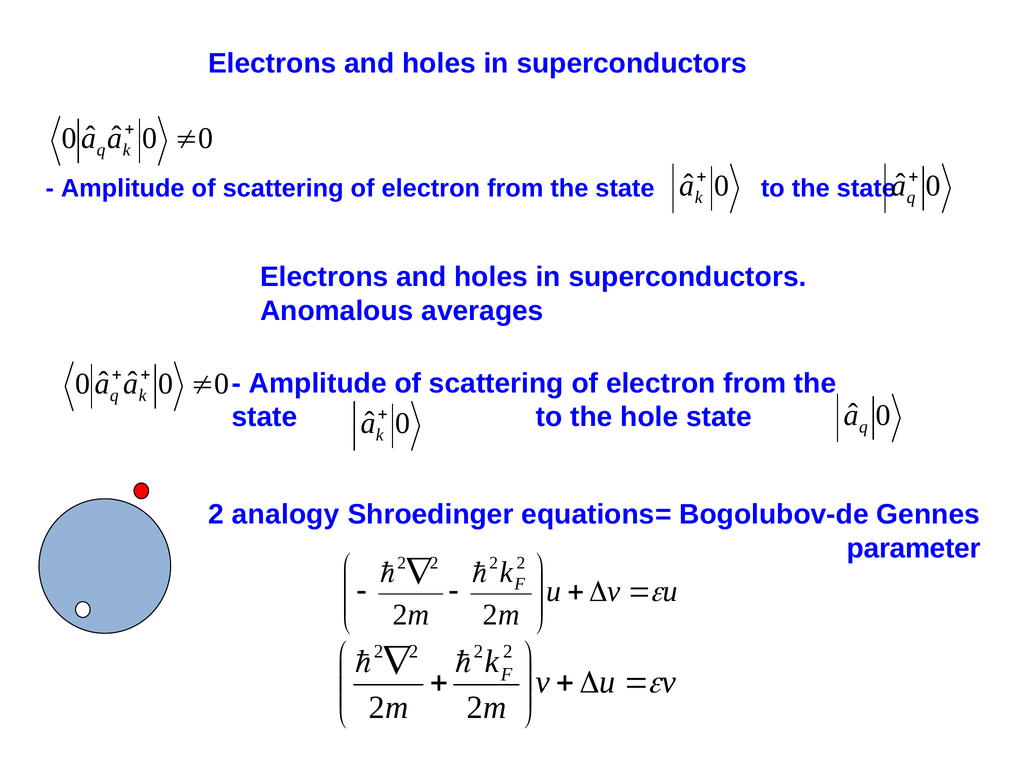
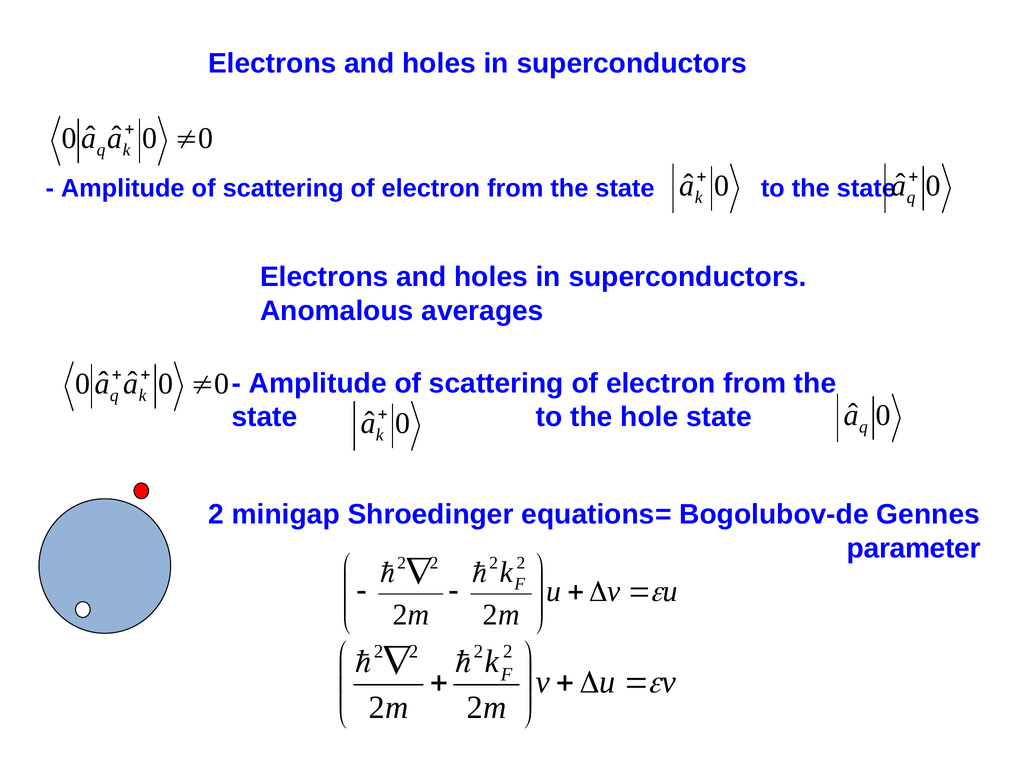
analogy: analogy -> minigap
